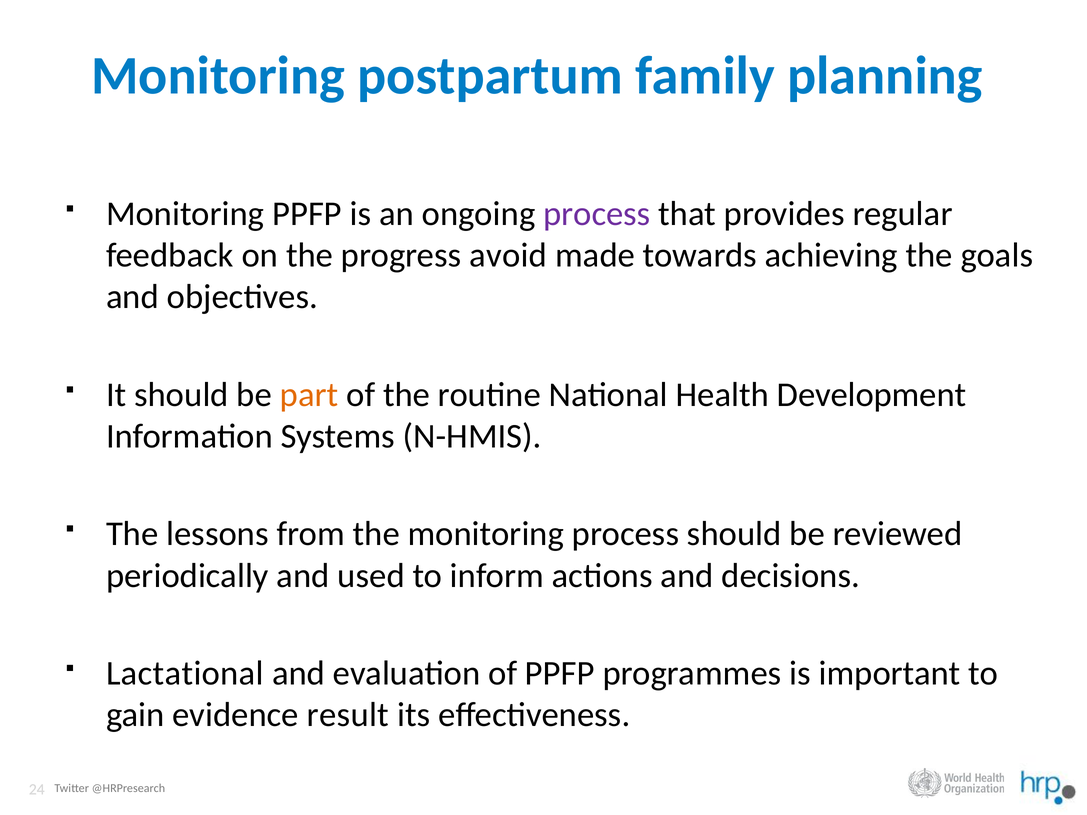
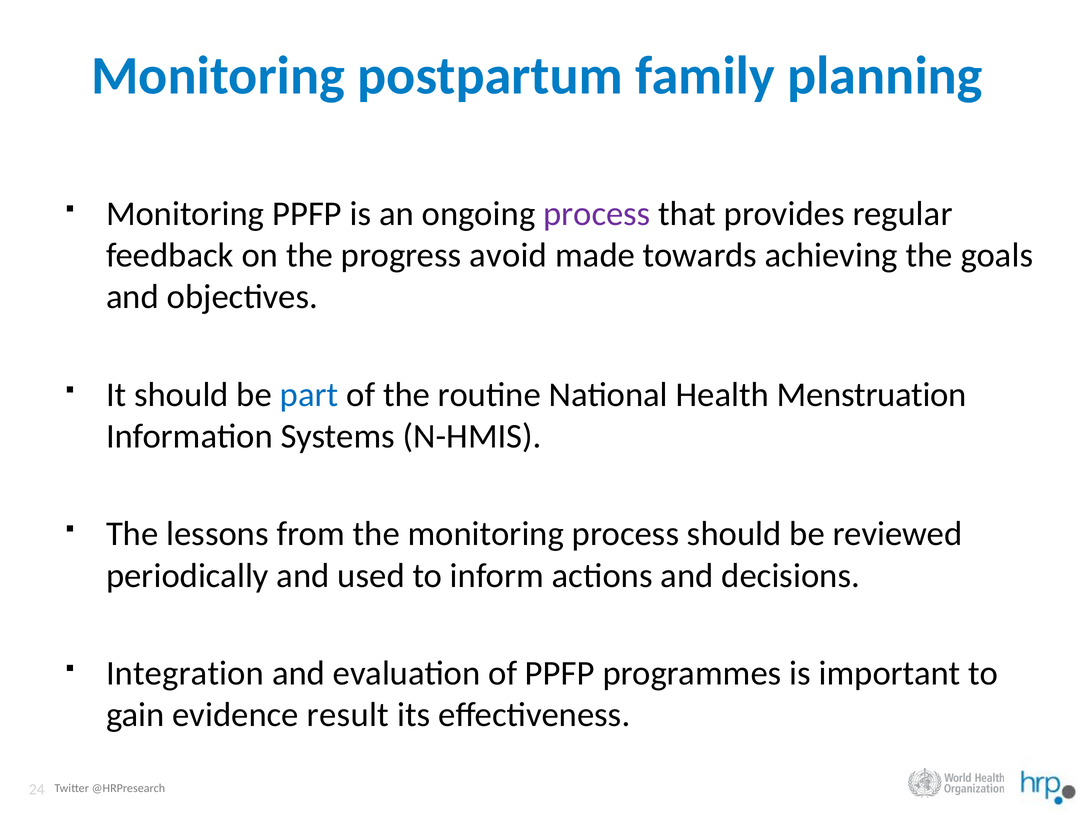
part colour: orange -> blue
Development: Development -> Menstruation
Lactational: Lactational -> Integration
